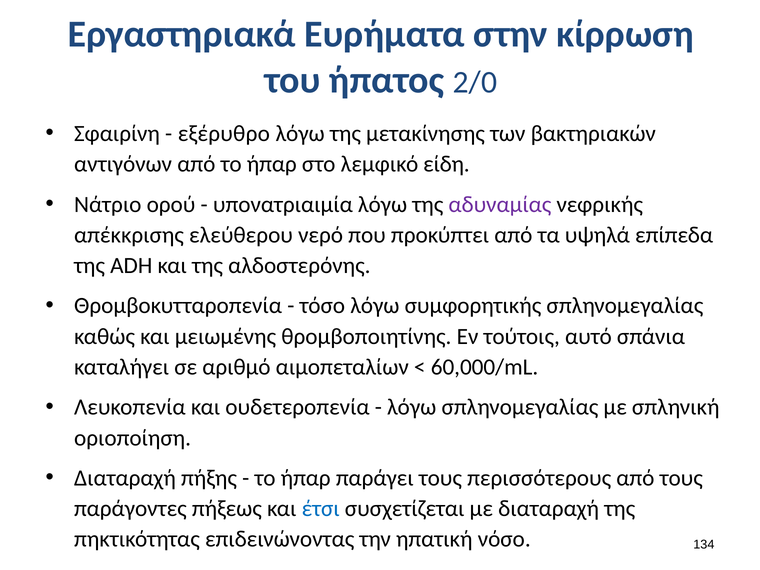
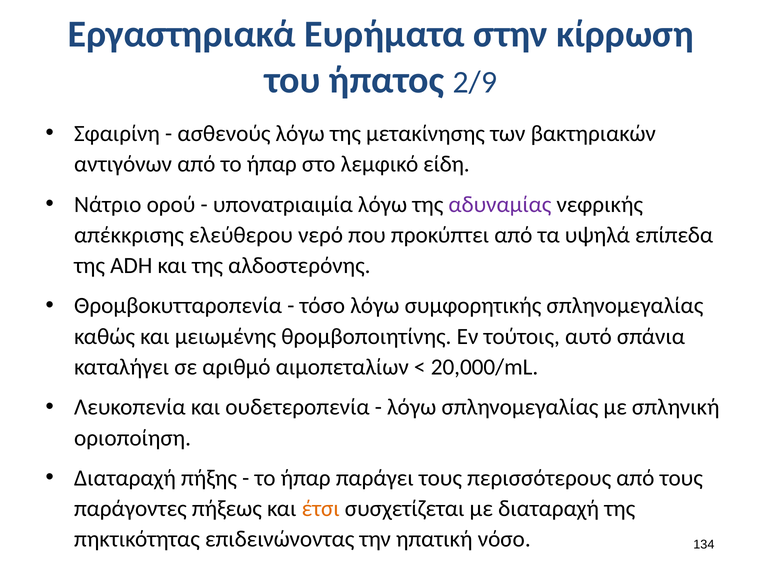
2/0: 2/0 -> 2/9
εξέρυθρο: εξέρυθρο -> ασθενούς
60,000/mL: 60,000/mL -> 20,000/mL
έτσι colour: blue -> orange
